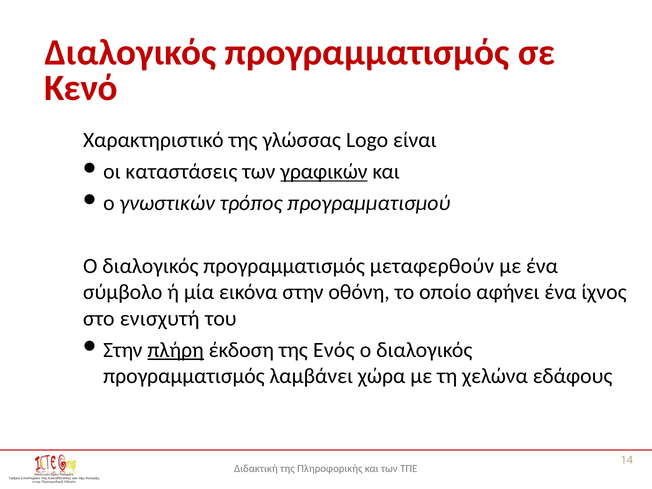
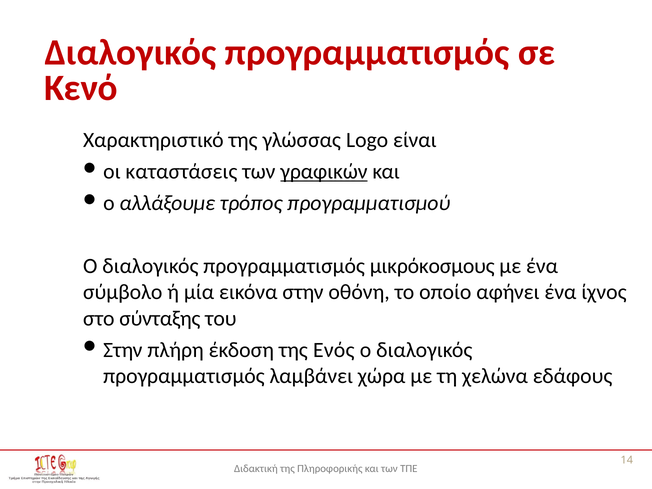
γνωστικών: γνωστικών -> αλλάξουμε
μεταφερθούν: μεταφερθούν -> μικρόκοσμους
ενισχυτή: ενισχυτή -> σύνταξης
πλήρη underline: present -> none
